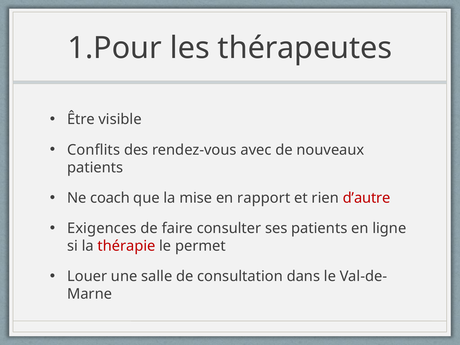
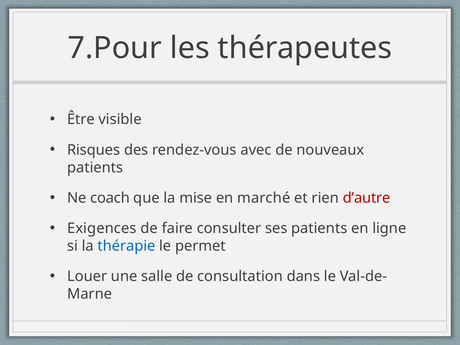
1.Pour: 1.Pour -> 7.Pour
Conflits: Conflits -> Risques
rapport: rapport -> marché
thérapie colour: red -> blue
